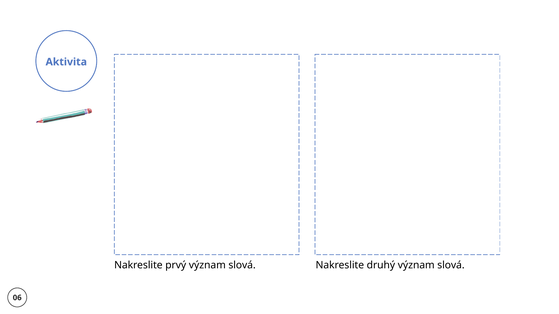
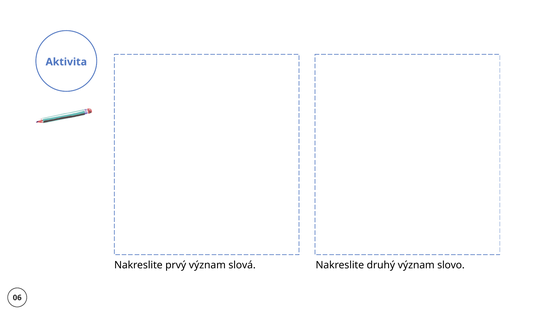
druhý význam slová: slová -> slovo
